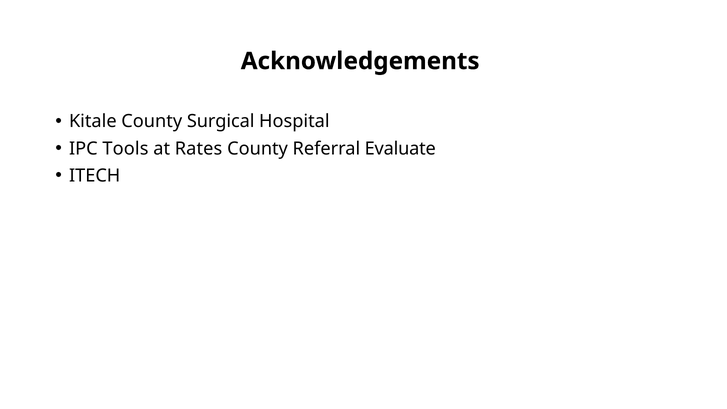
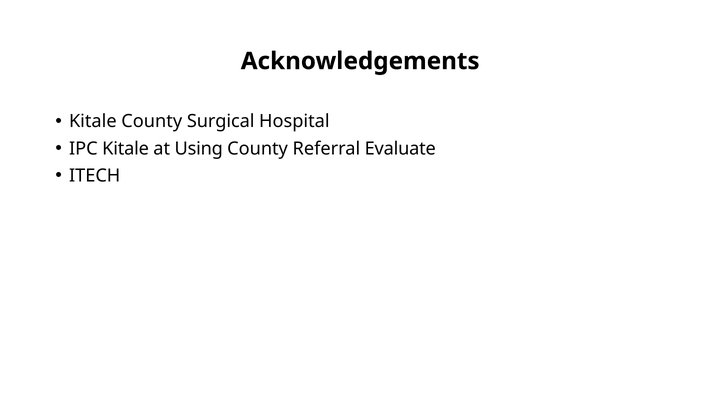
IPC Tools: Tools -> Kitale
Rates: Rates -> Using
